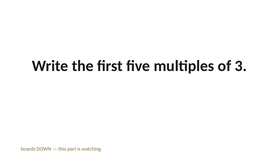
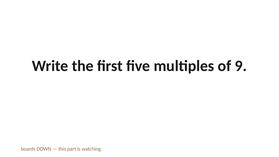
3: 3 -> 9
